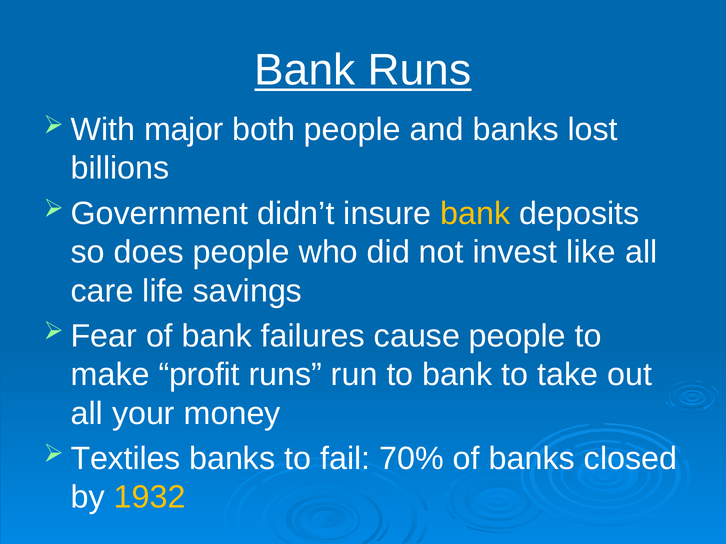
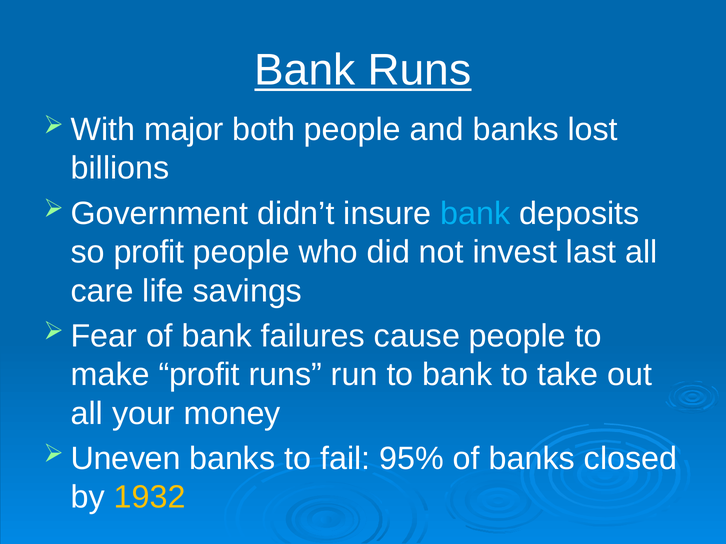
bank at (475, 214) colour: yellow -> light blue
so does: does -> profit
like: like -> last
Textiles: Textiles -> Uneven
70%: 70% -> 95%
